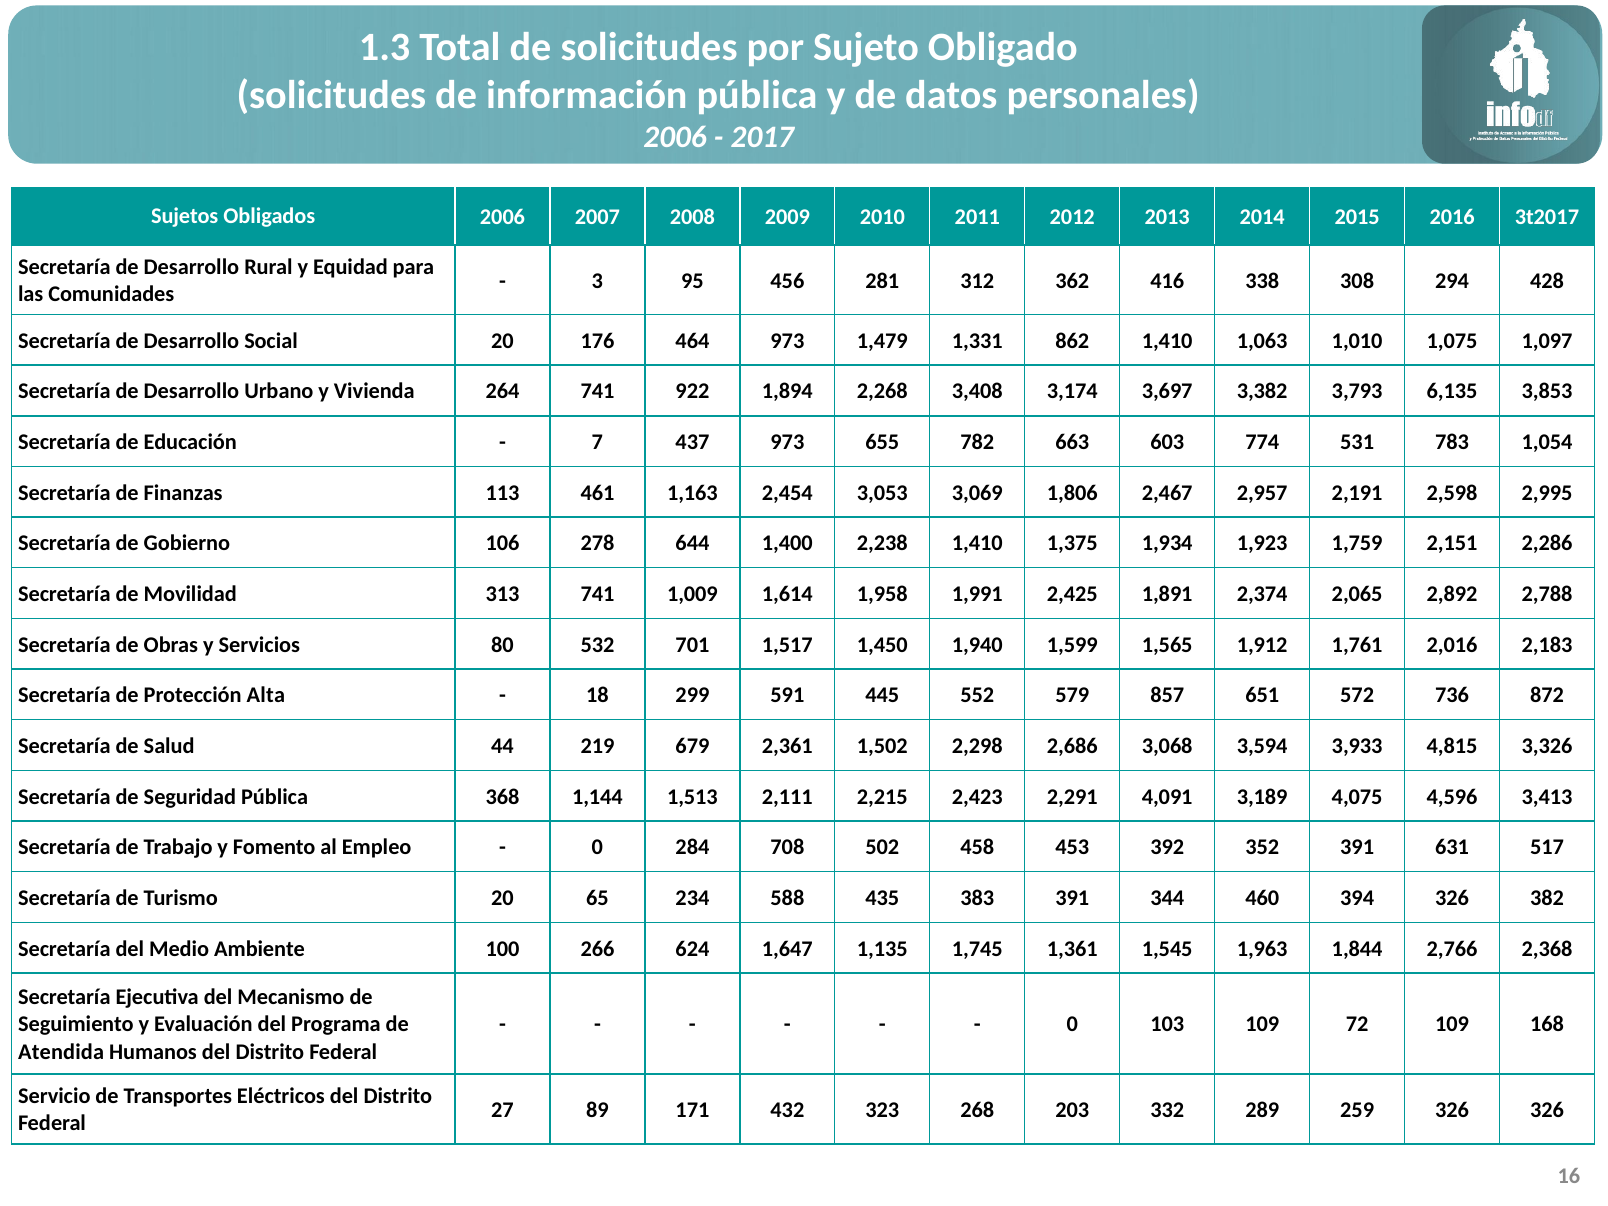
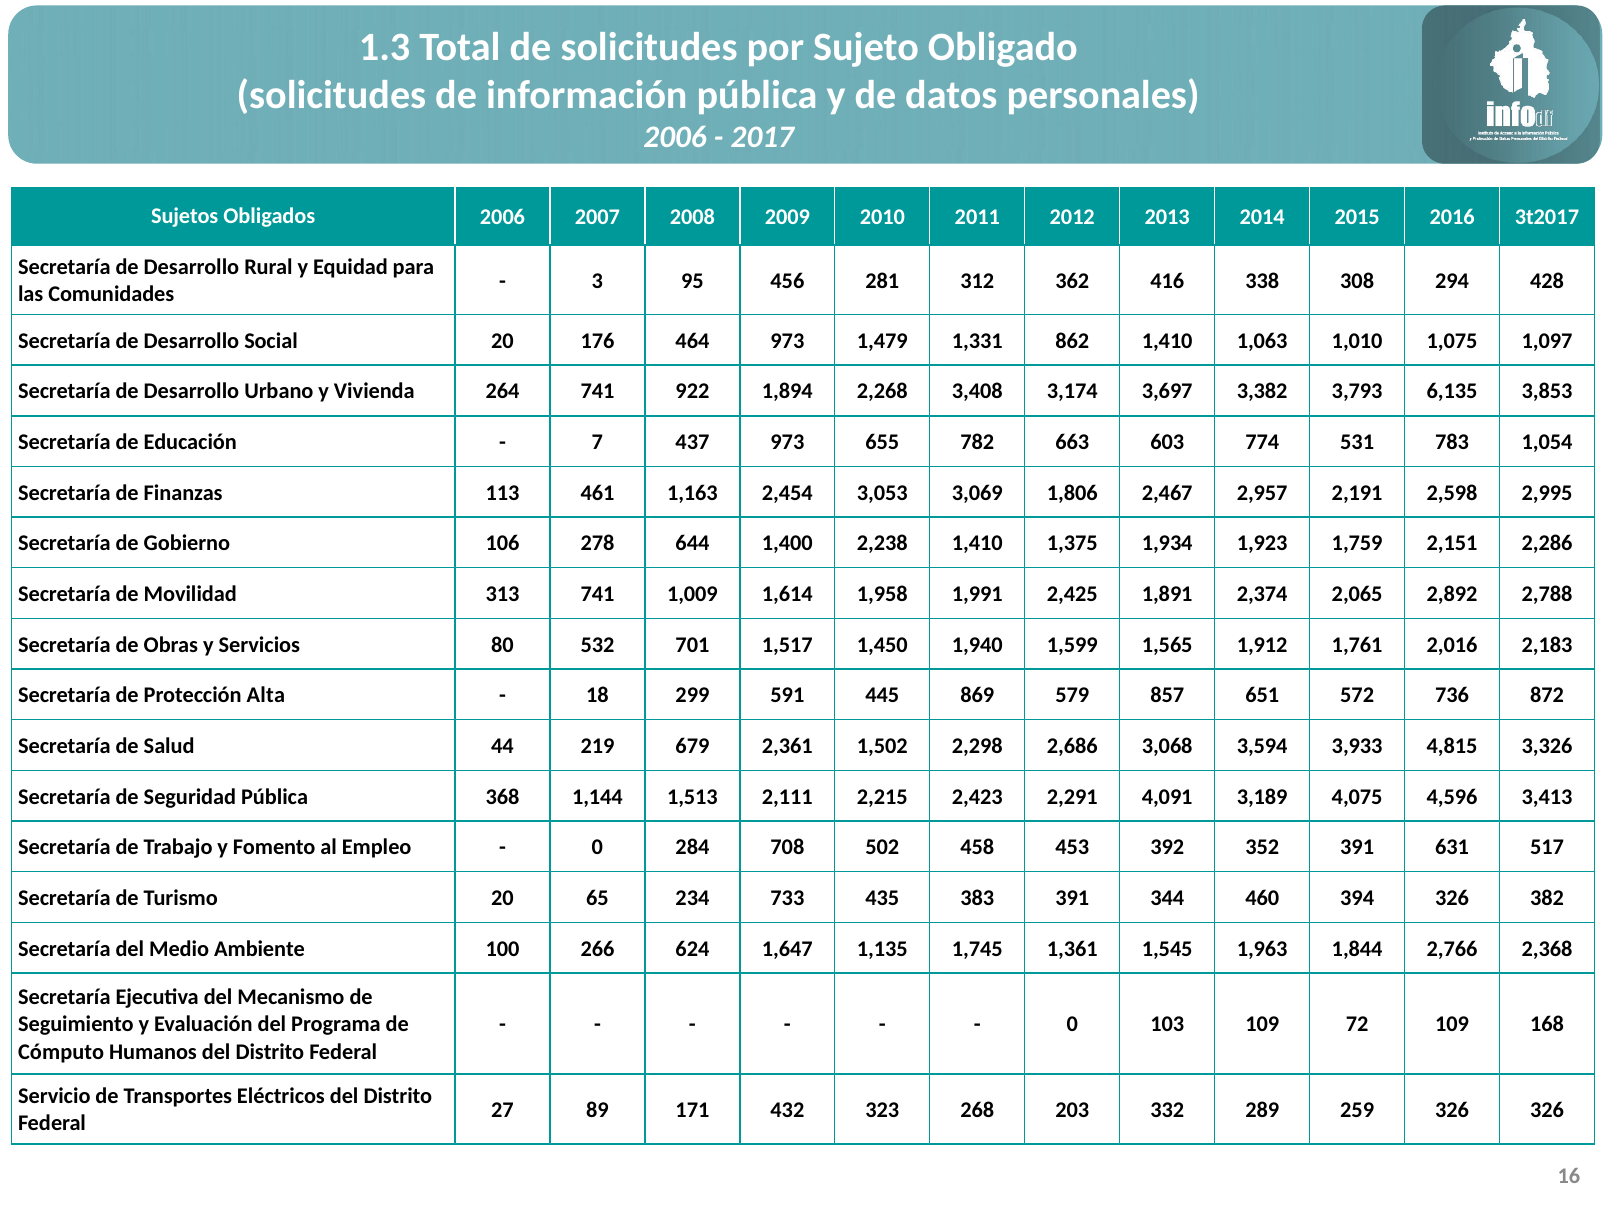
552: 552 -> 869
588: 588 -> 733
Atendida: Atendida -> Cómputo
